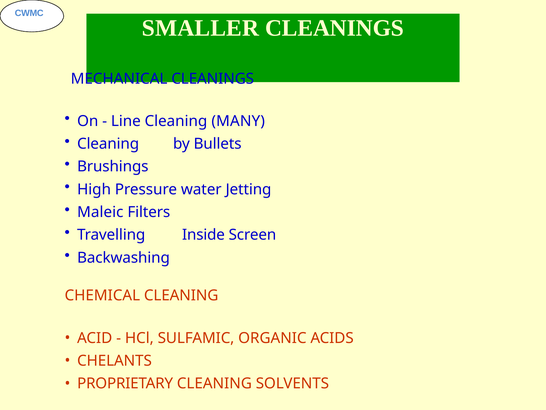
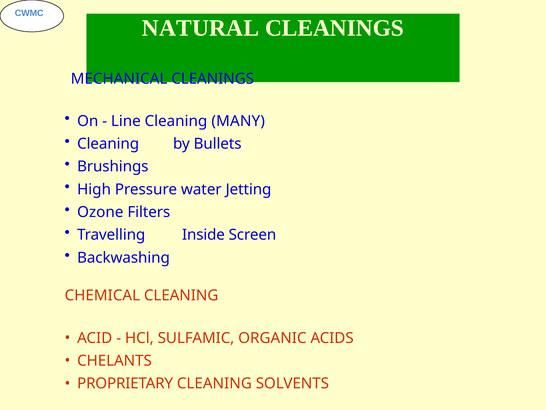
SMALLER: SMALLER -> NATURAL
Maleic: Maleic -> Ozone
